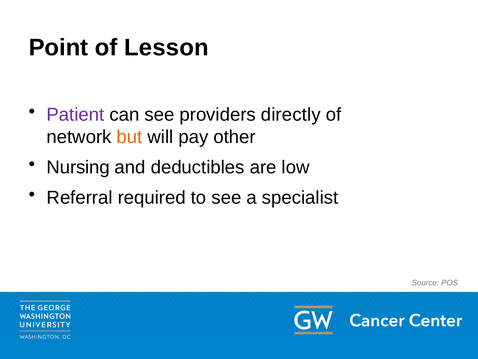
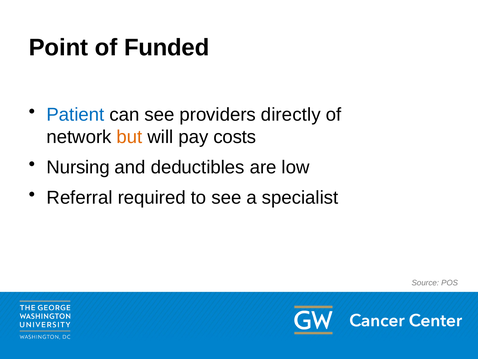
Lesson: Lesson -> Funded
Patient colour: purple -> blue
other: other -> costs
